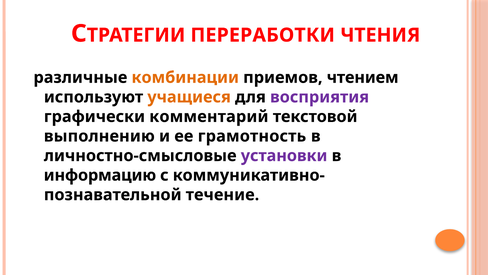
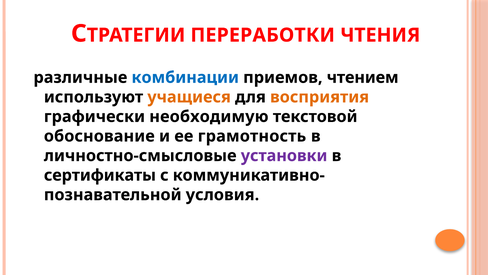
комбинации colour: orange -> blue
восприятия colour: purple -> orange
комментарий: комментарий -> необходимую
выполнению: выполнению -> обоснование
информацию: информацию -> сертификаты
течение: течение -> условия
